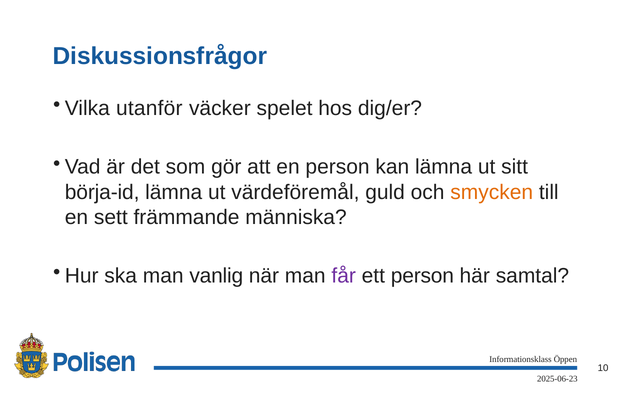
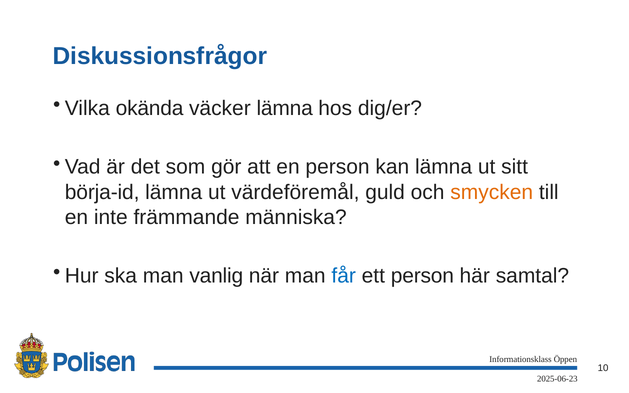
utanför: utanför -> okända
väcker spelet: spelet -> lämna
sett: sett -> inte
får colour: purple -> blue
